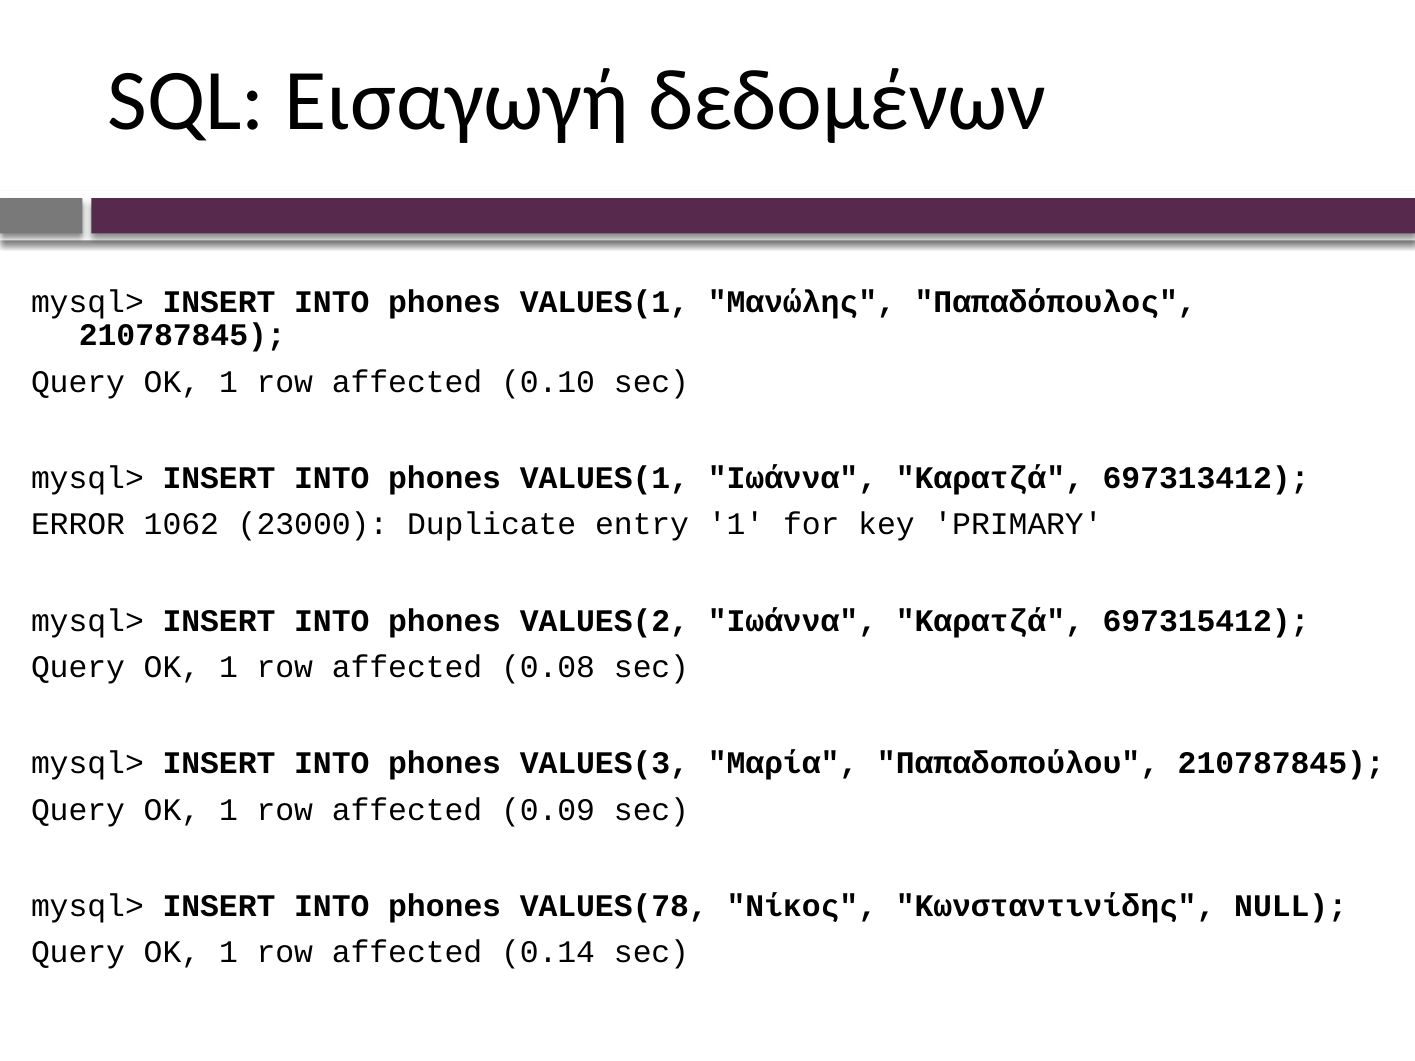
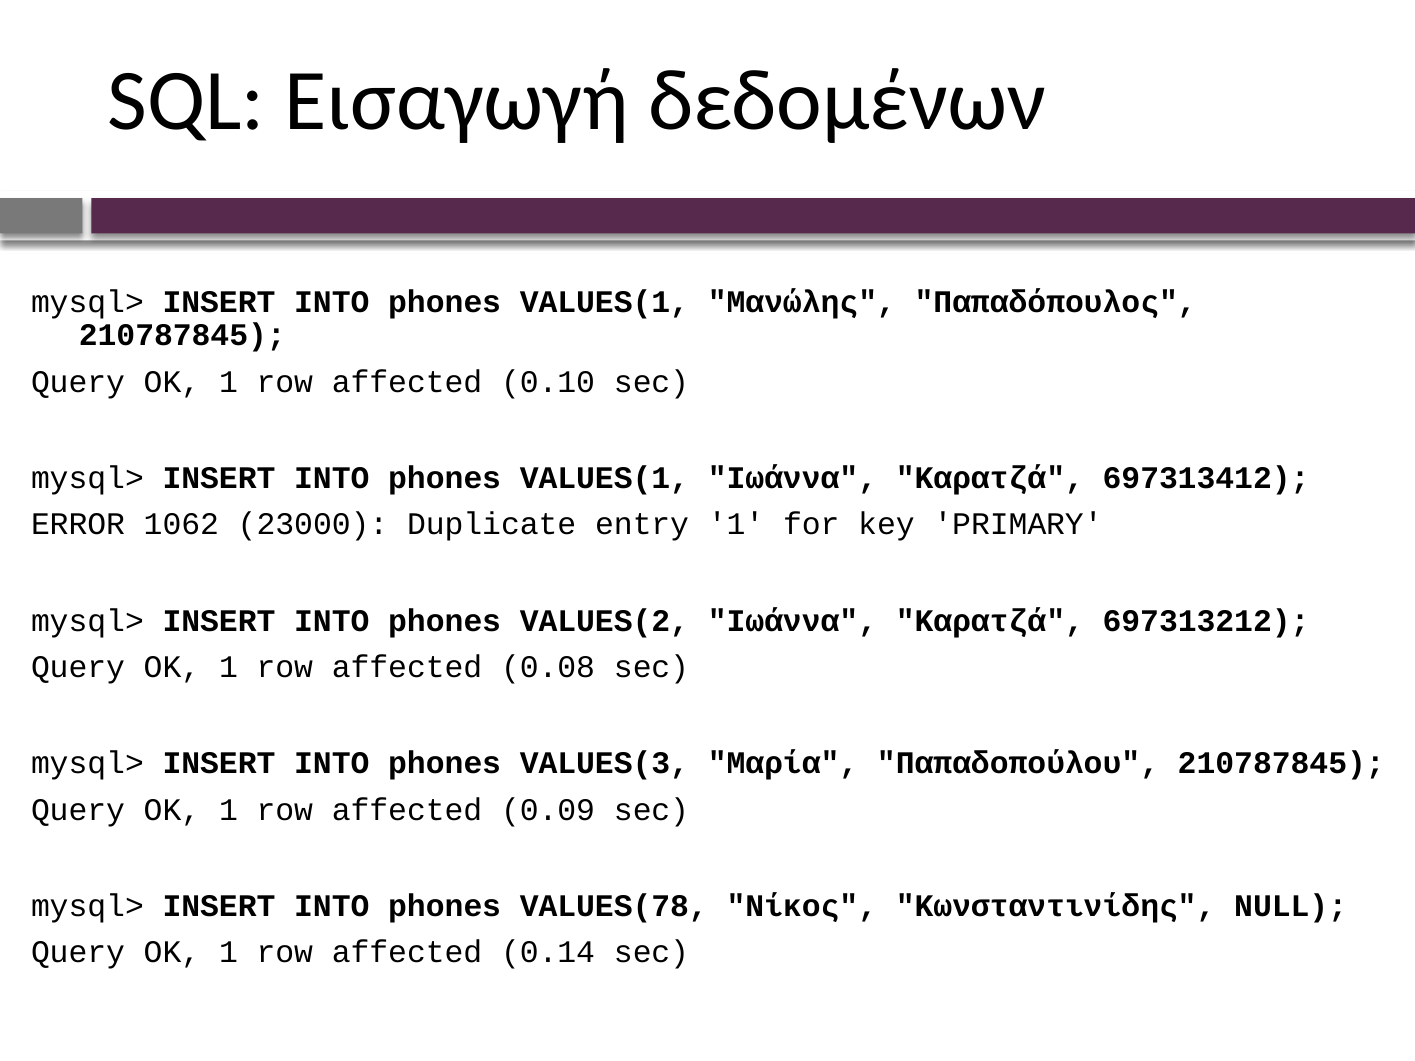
697315412: 697315412 -> 697313212
